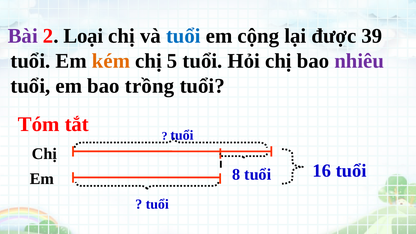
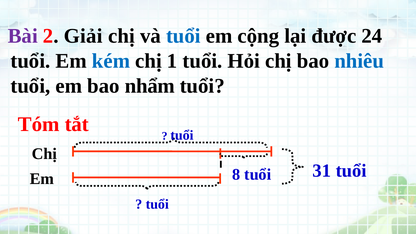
Loại: Loại -> Giải
39: 39 -> 24
kém colour: orange -> blue
5: 5 -> 1
nhiêu colour: purple -> blue
trồng: trồng -> nhẩm
16: 16 -> 31
